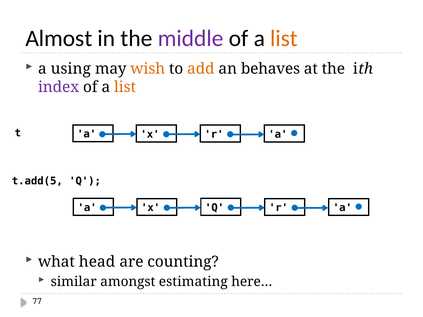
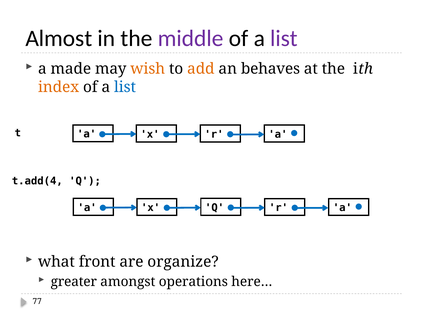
list at (284, 38) colour: orange -> purple
using: using -> made
index colour: purple -> orange
list at (125, 87) colour: orange -> blue
t.add(5: t.add(5 -> t.add(4
head: head -> front
counting: counting -> organize
similar: similar -> greater
estimating: estimating -> operations
